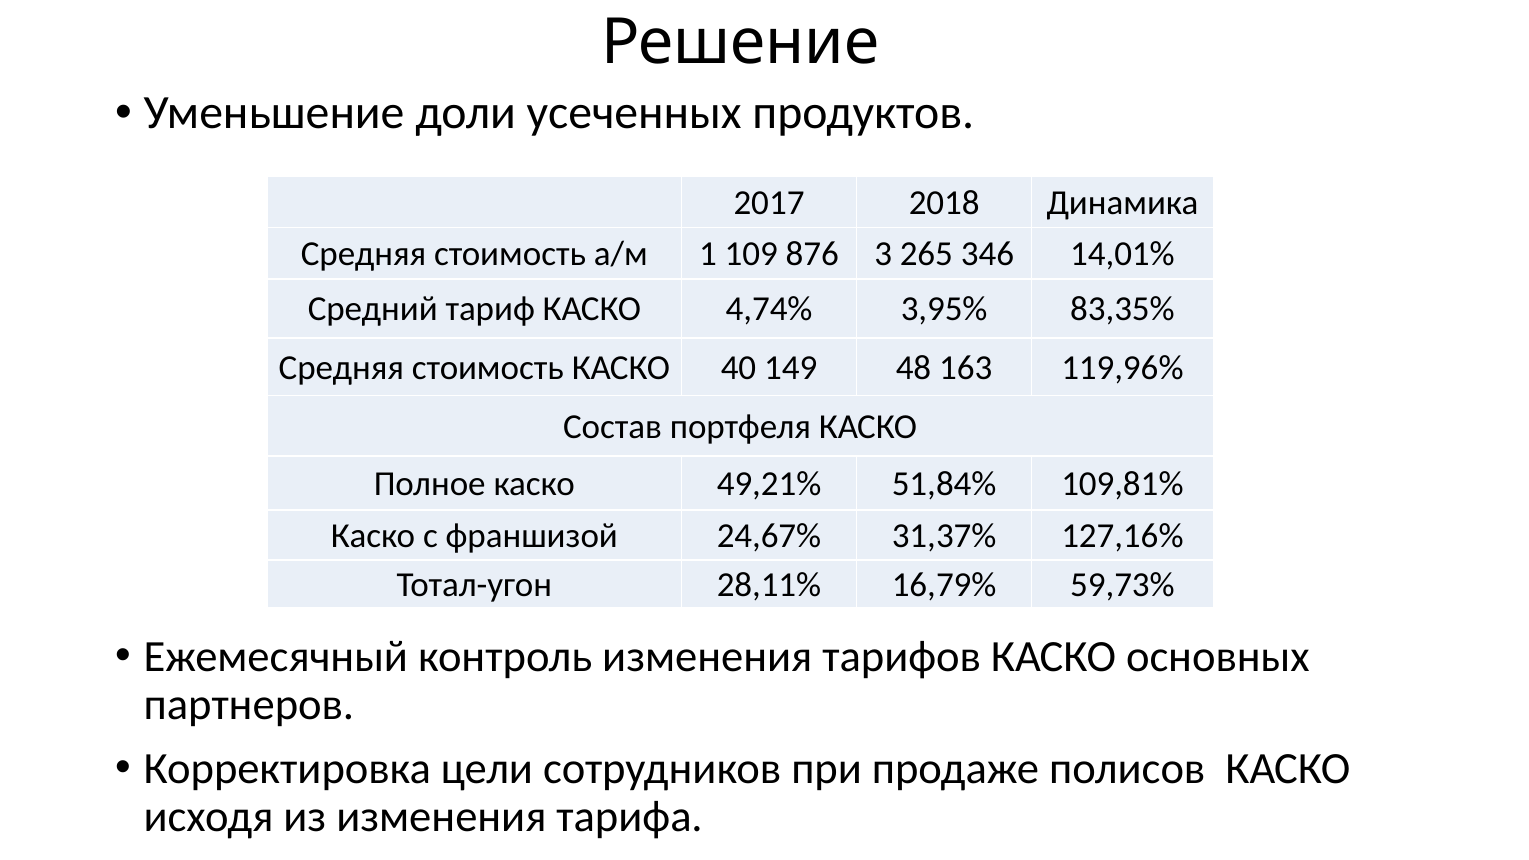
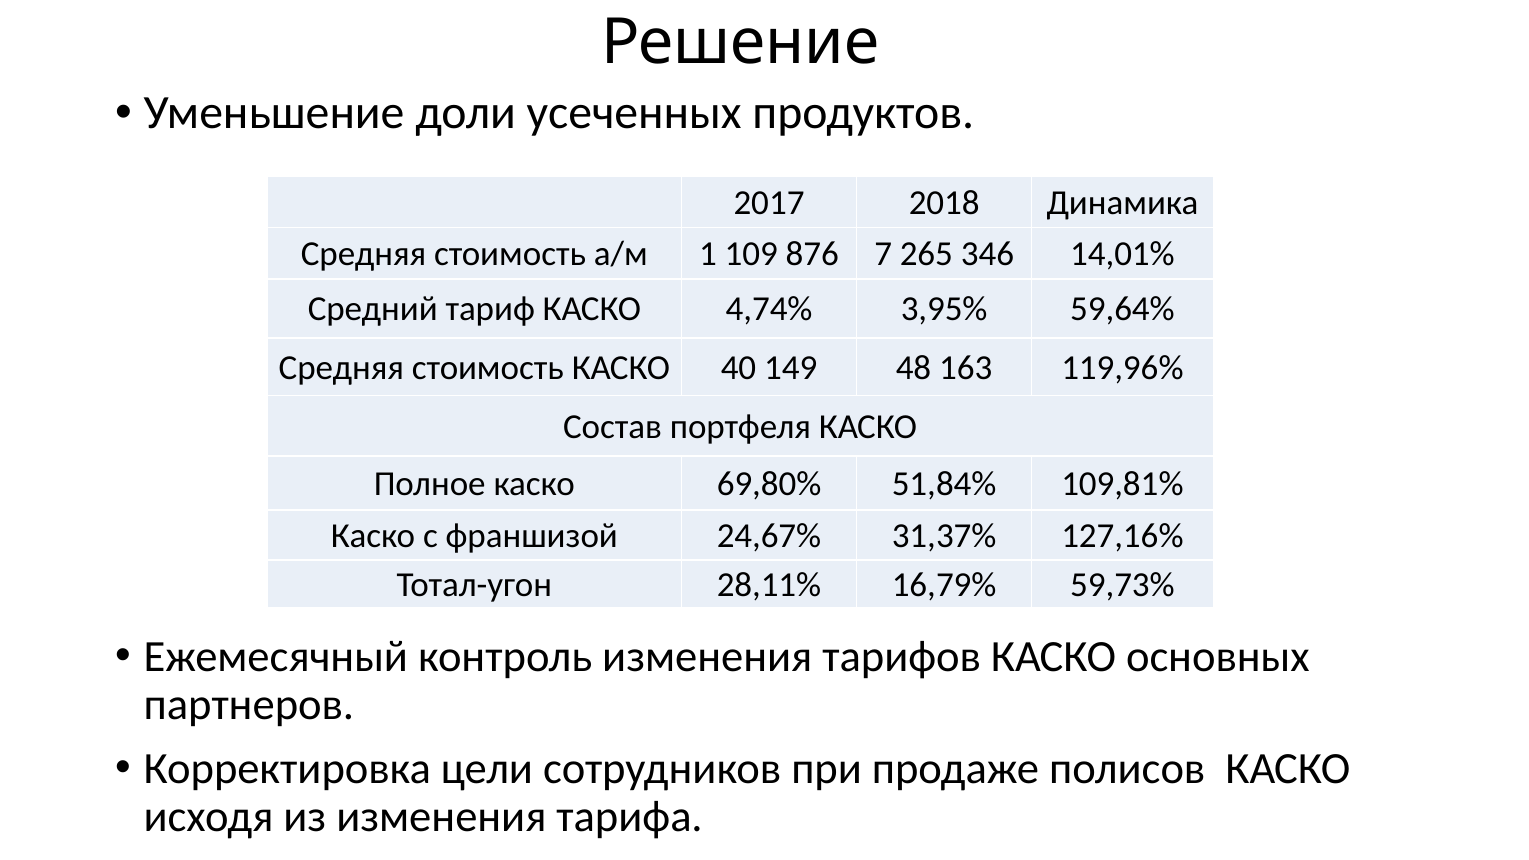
3: 3 -> 7
83,35%: 83,35% -> 59,64%
49,21%: 49,21% -> 69,80%
